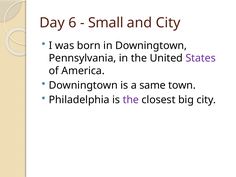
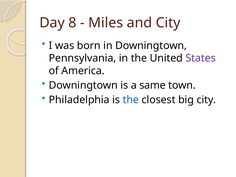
6: 6 -> 8
Small: Small -> Miles
the at (131, 100) colour: purple -> blue
